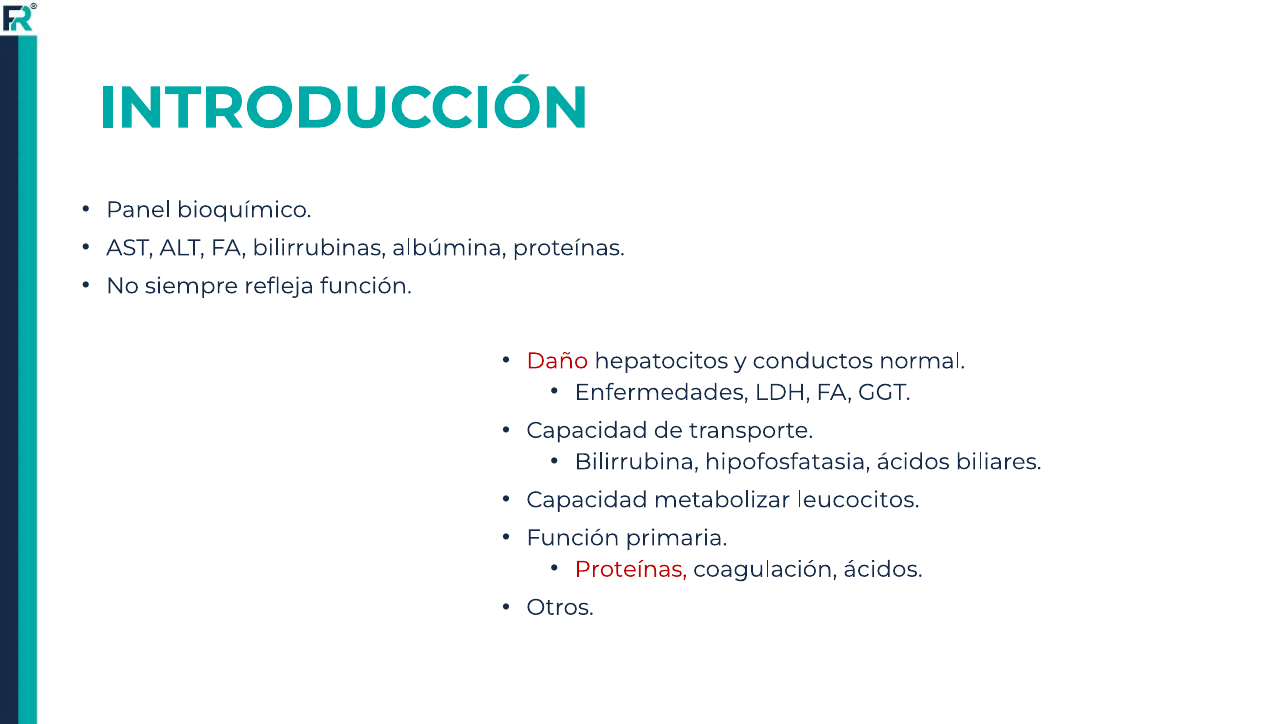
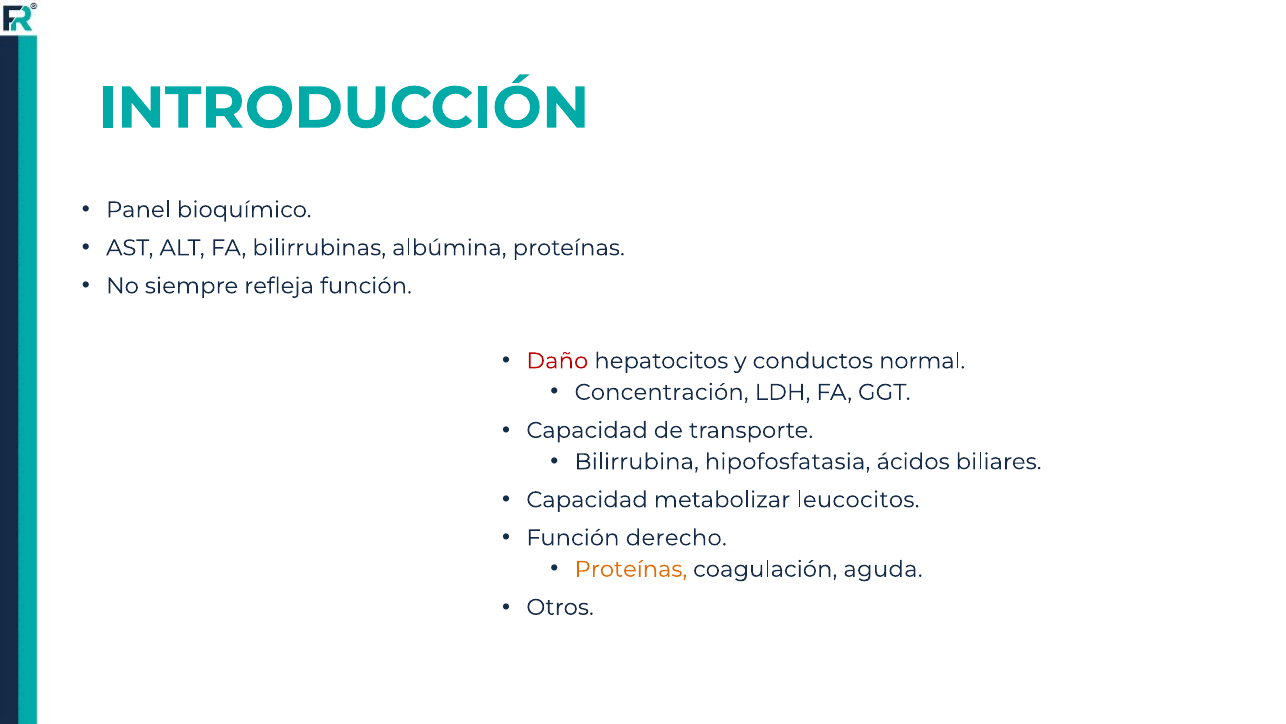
Enfermedades: Enfermedades -> Concentración
primaria: primaria -> derecho
Proteínas at (631, 569) colour: red -> orange
coagulación ácidos: ácidos -> aguda
